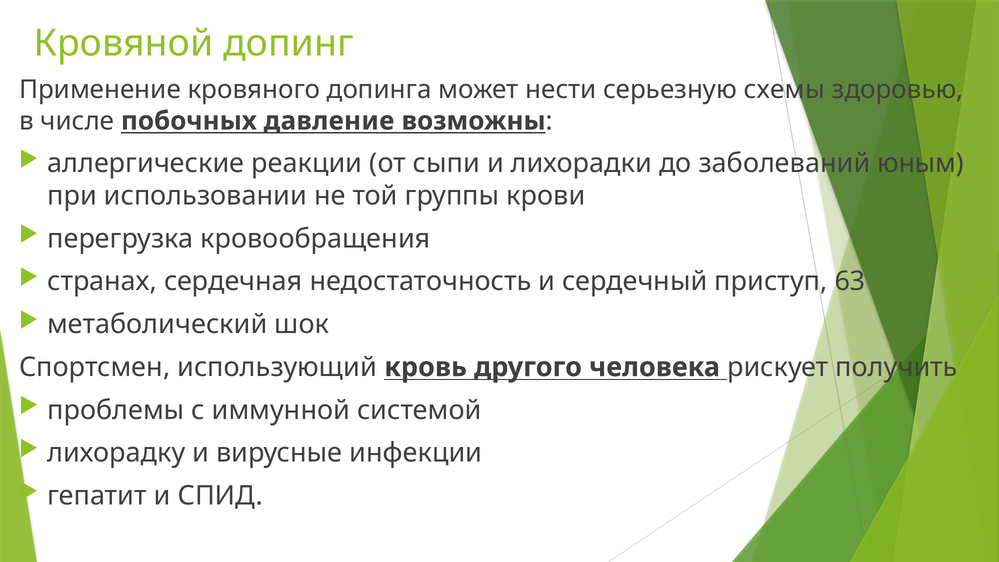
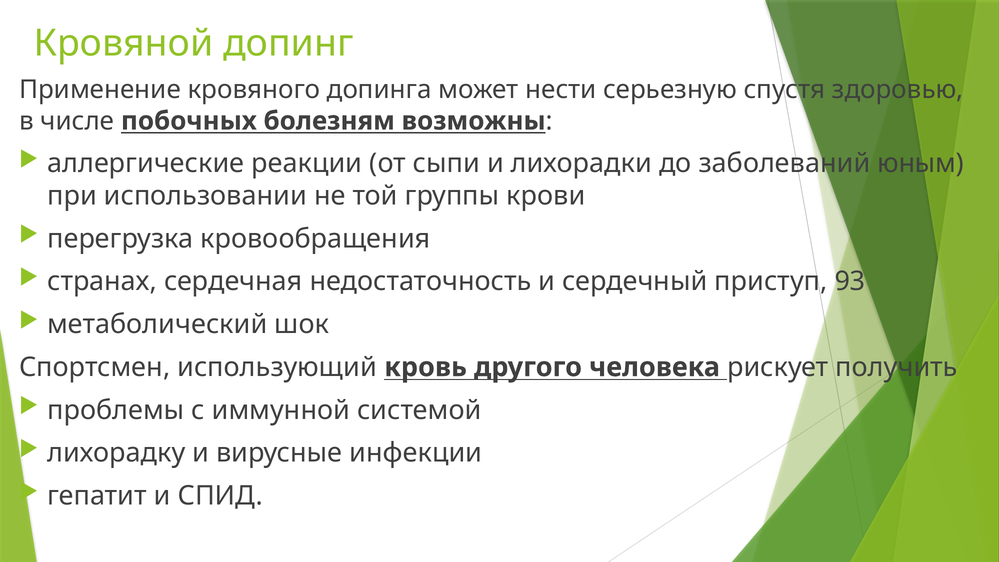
схемы: схемы -> спустя
давление: давление -> болезням
63: 63 -> 93
